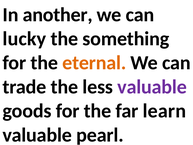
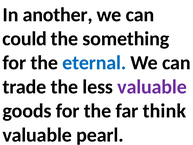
lucky: lucky -> could
eternal colour: orange -> blue
learn: learn -> think
